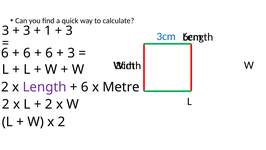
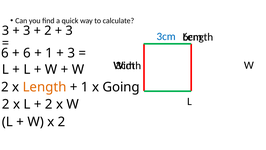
1 at (48, 31): 1 -> 2
6 at (49, 53): 6 -> 1
Length at (45, 87) colour: purple -> orange
6 at (85, 87): 6 -> 1
Metre: Metre -> Going
